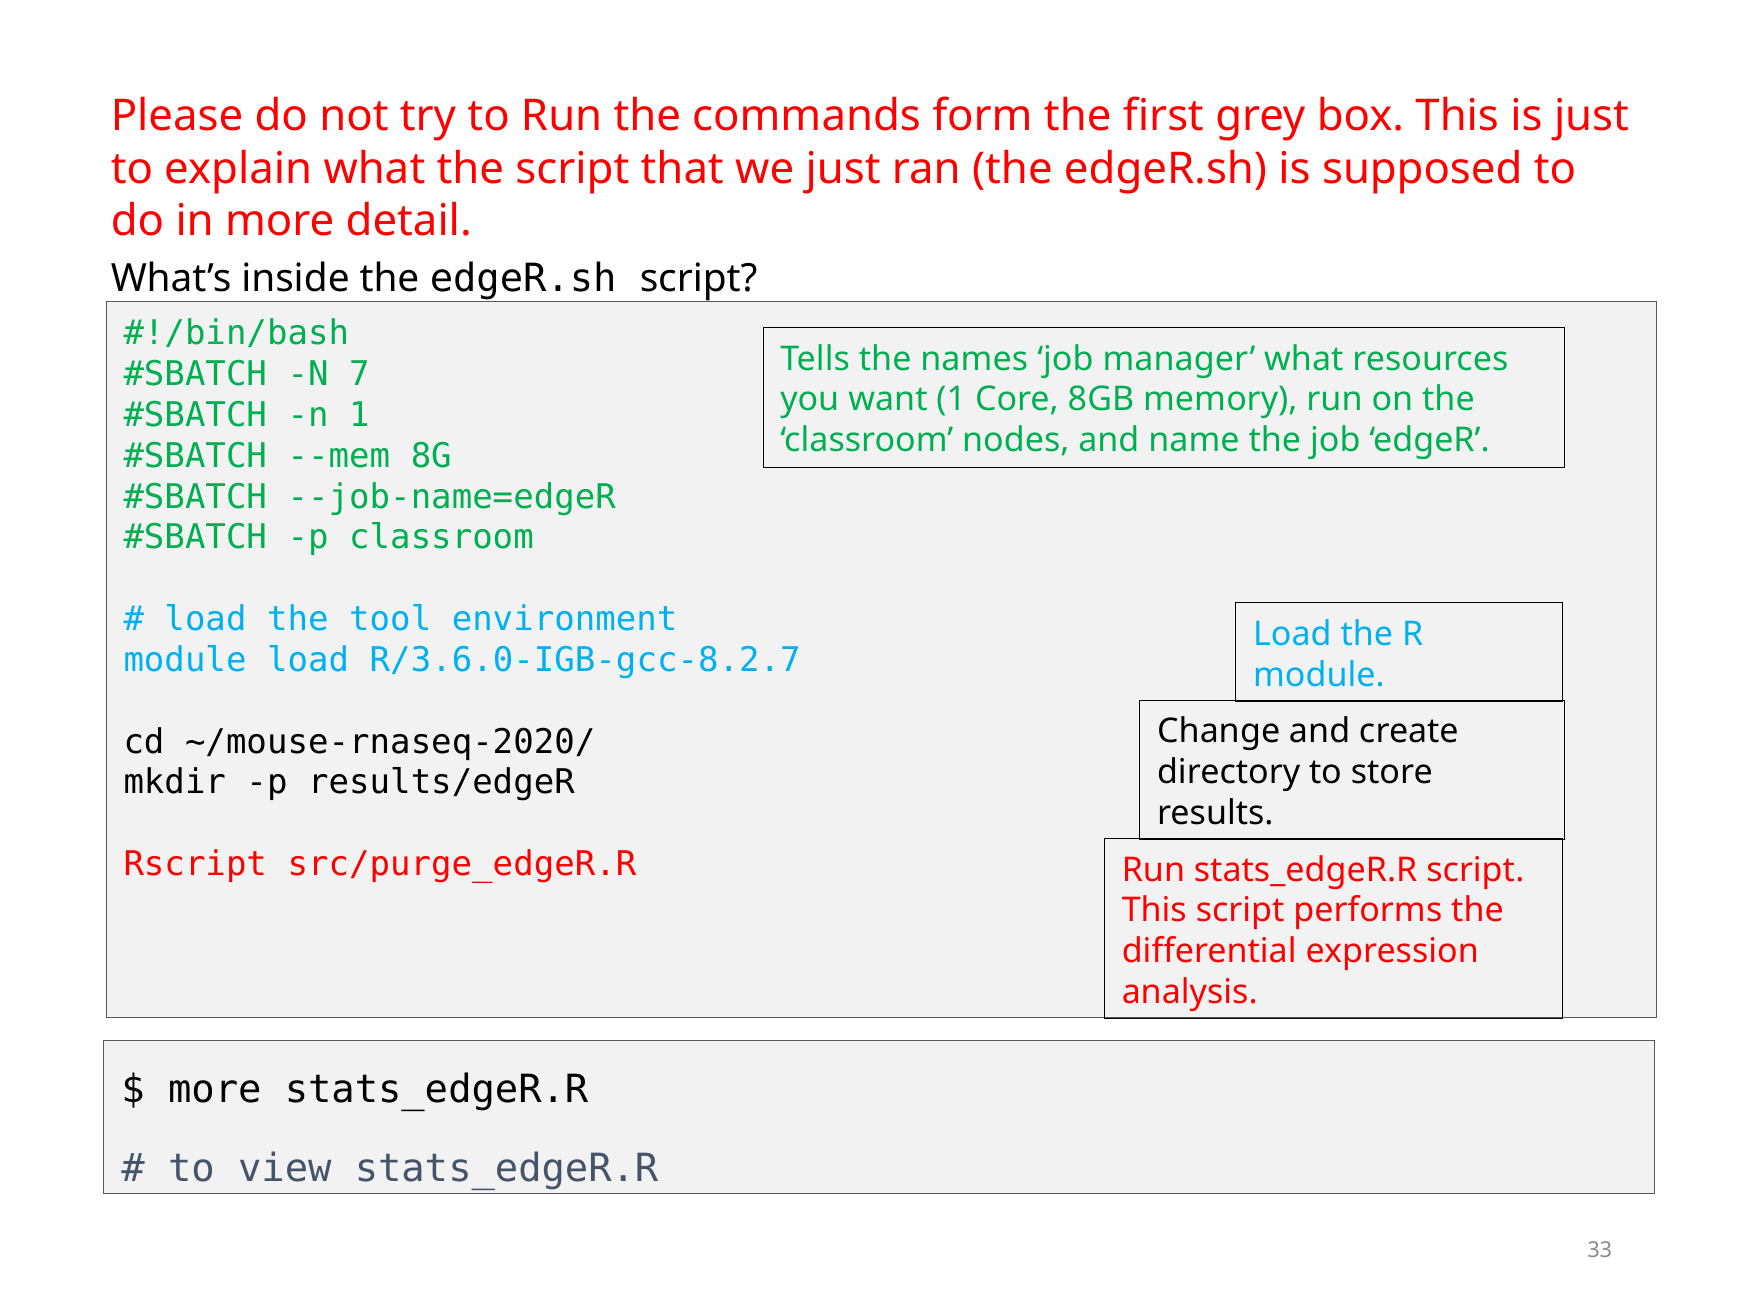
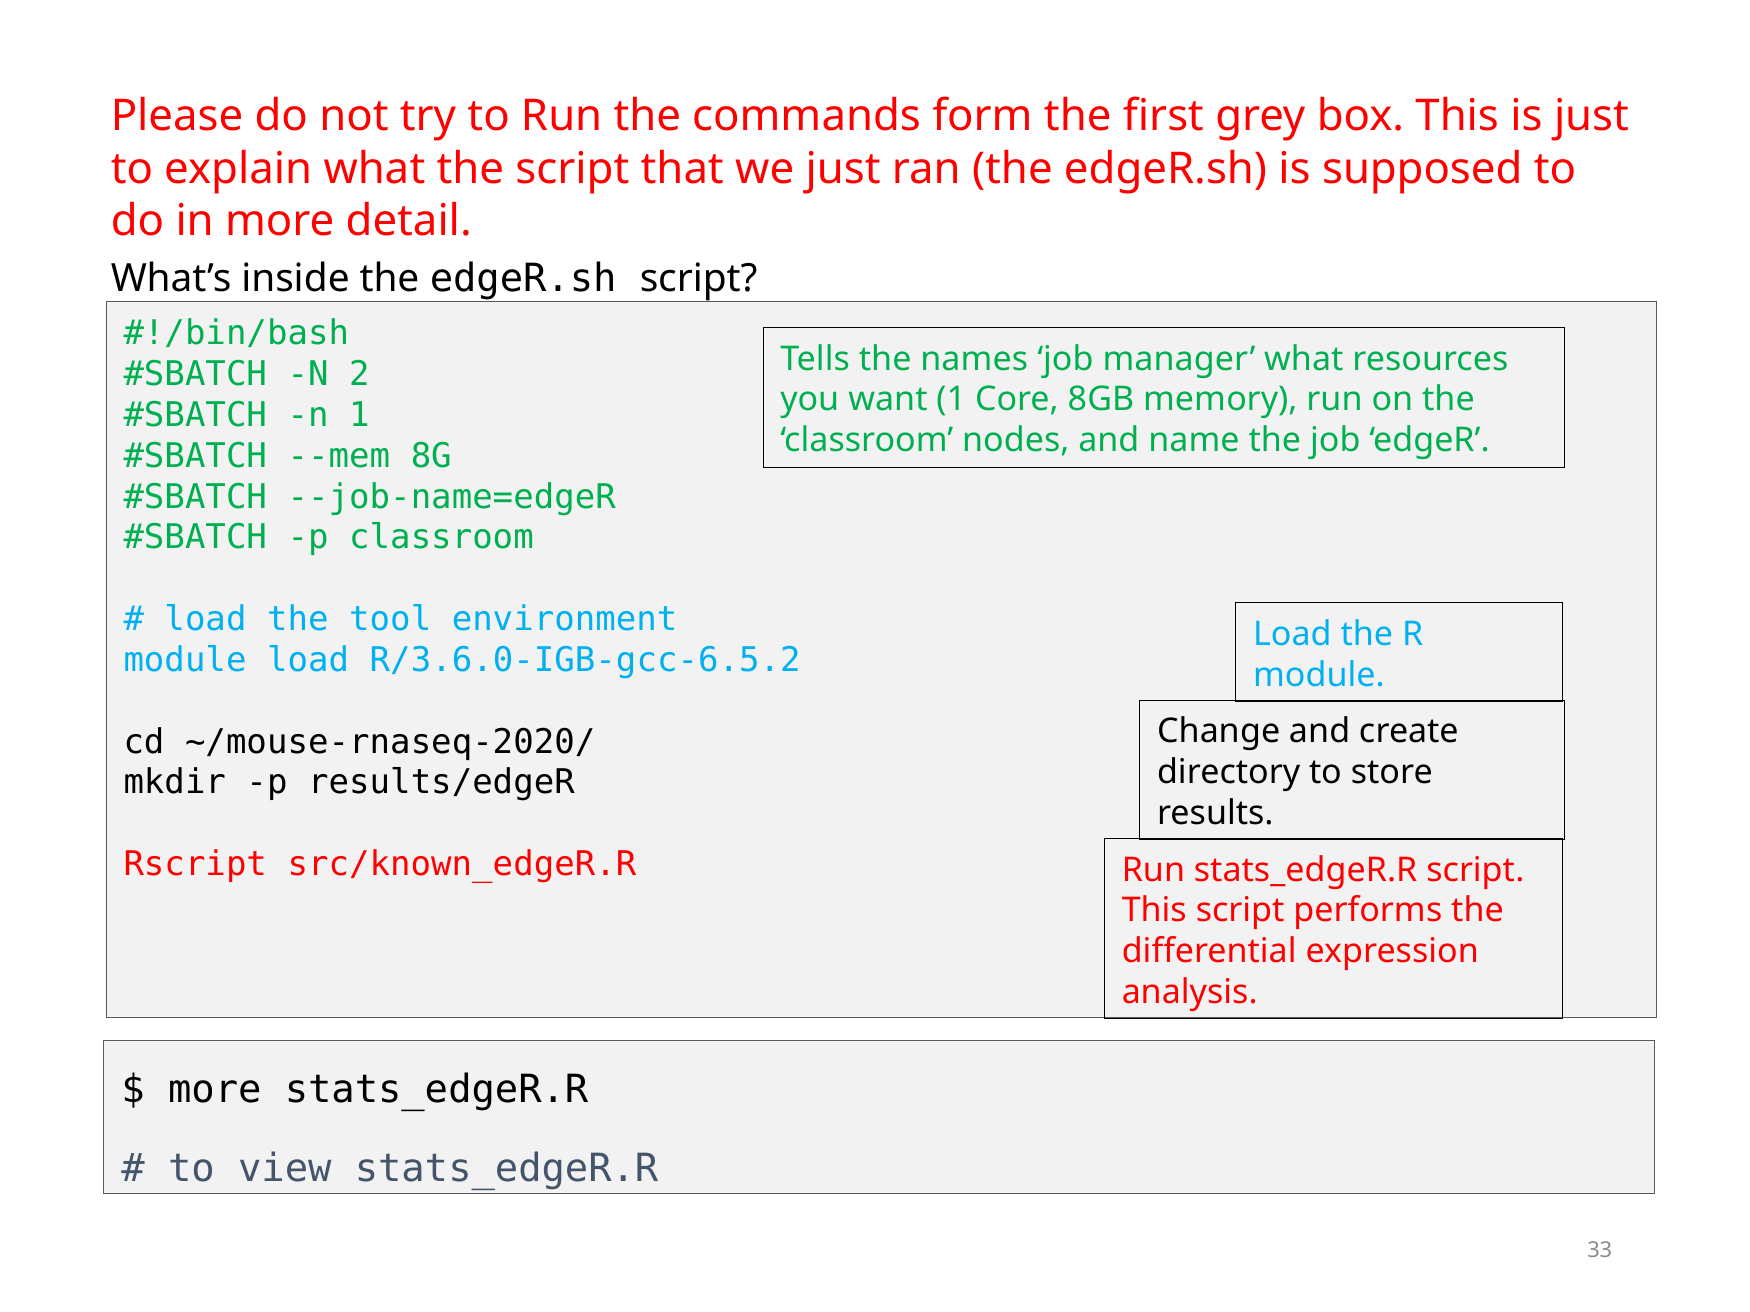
7: 7 -> 2
R/3.6.0-IGB-gcc-8.2.7: R/3.6.0-IGB-gcc-8.2.7 -> R/3.6.0-IGB-gcc-6.5.2
src/purge_edgeR.R: src/purge_edgeR.R -> src/known_edgeR.R
